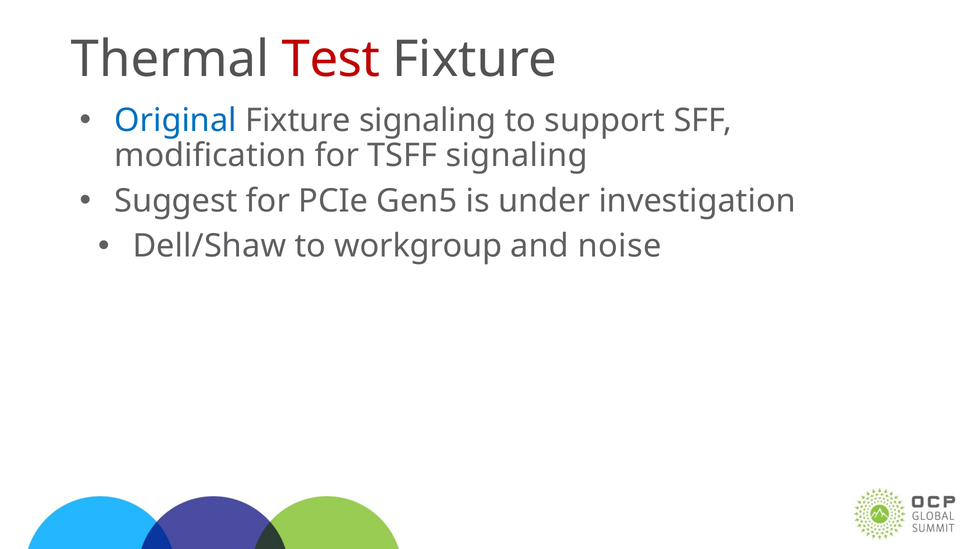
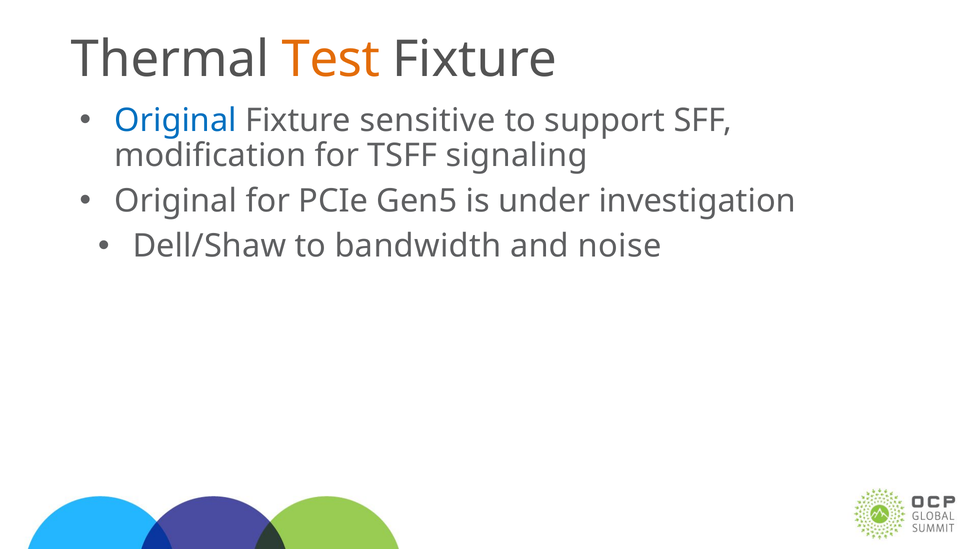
Test colour: red -> orange
Fixture signaling: signaling -> sensitive
Suggest at (176, 201): Suggest -> Original
workgroup: workgroup -> bandwidth
